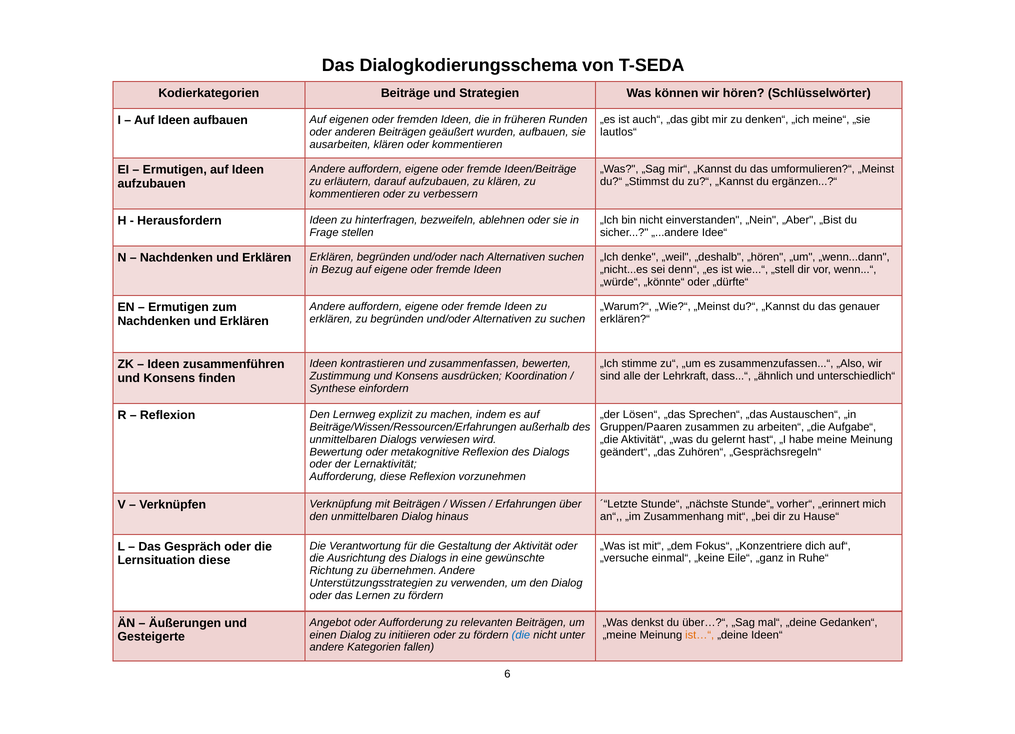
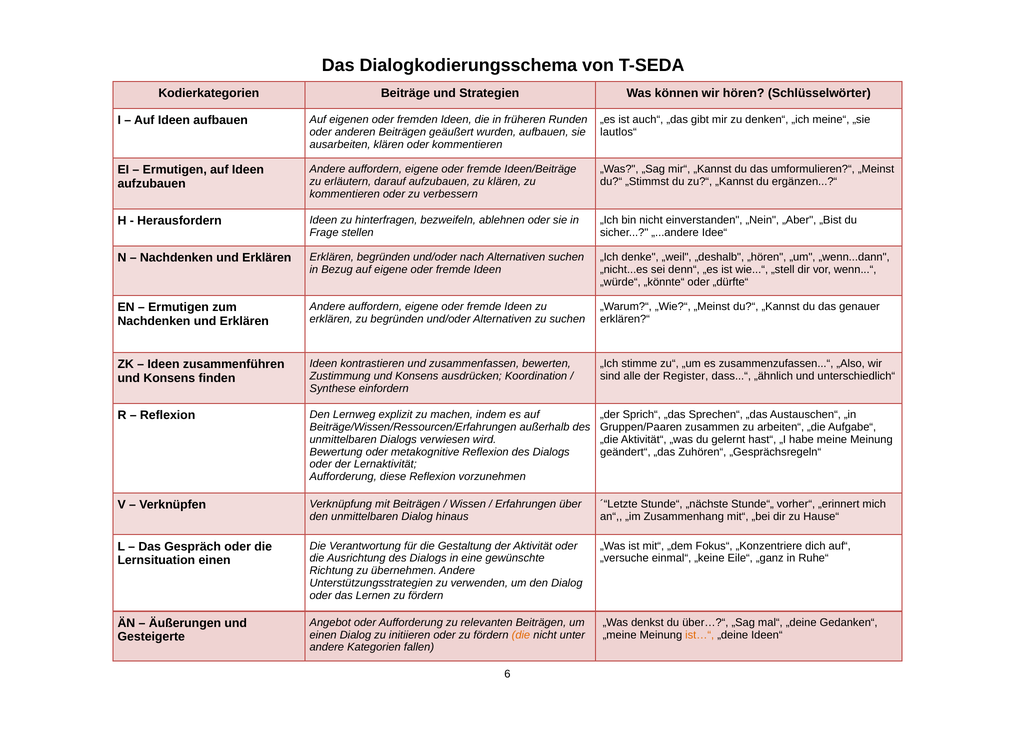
Lehrkraft: Lehrkraft -> Register
Lösen“: Lösen“ -> Sprich“
Lernsituation diese: diese -> einen
die at (521, 634) colour: blue -> orange
